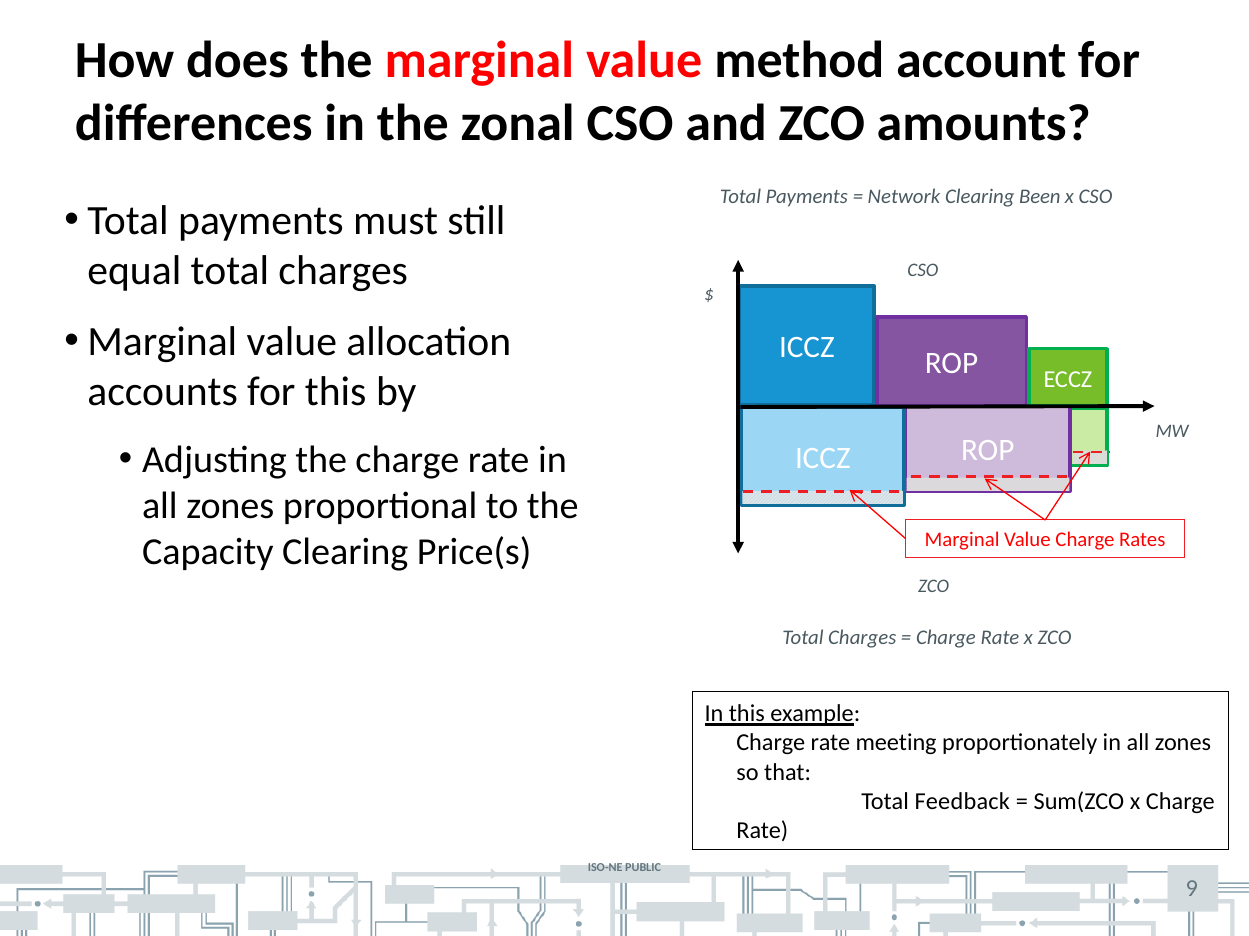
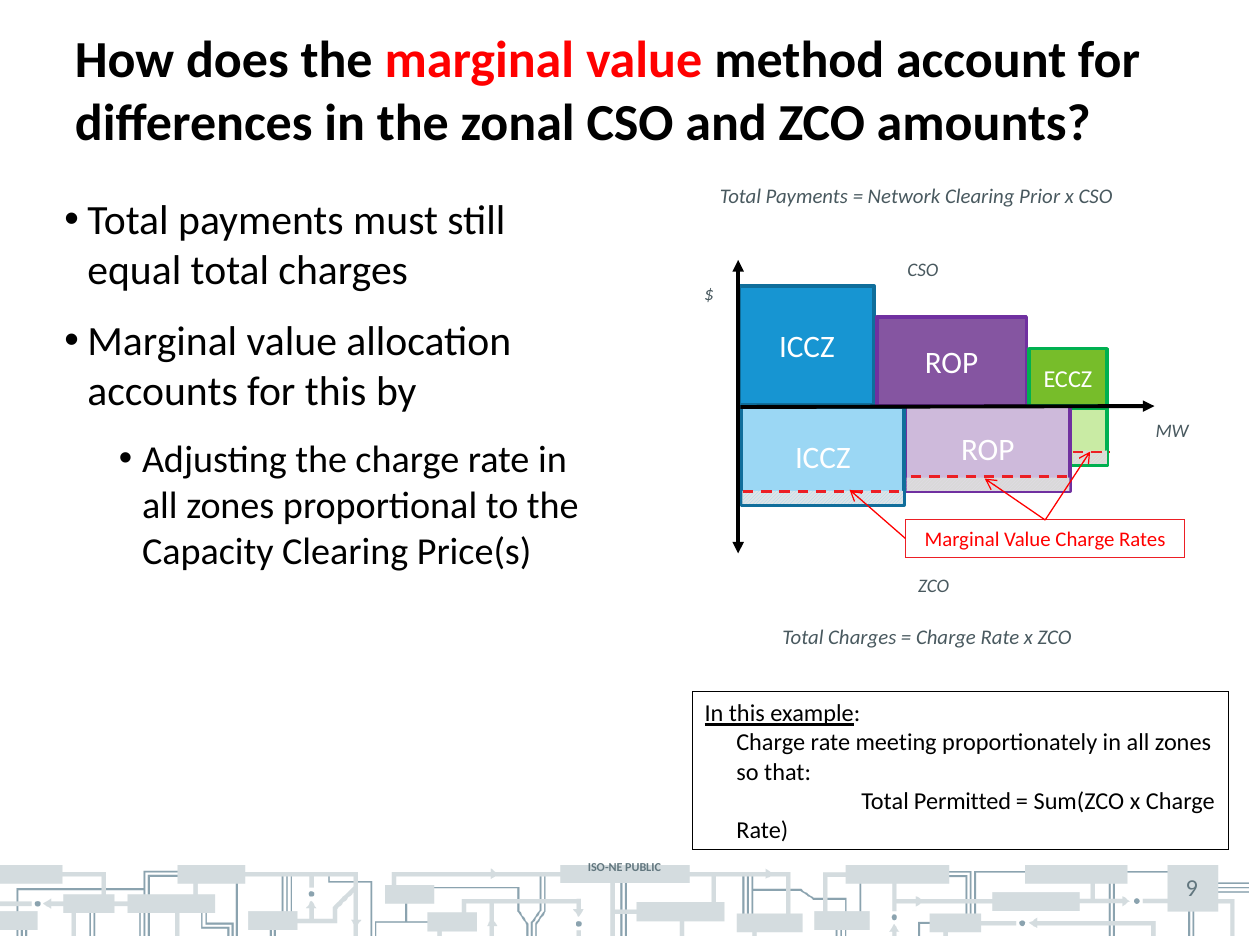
Been: Been -> Prior
Feedback: Feedback -> Permitted
